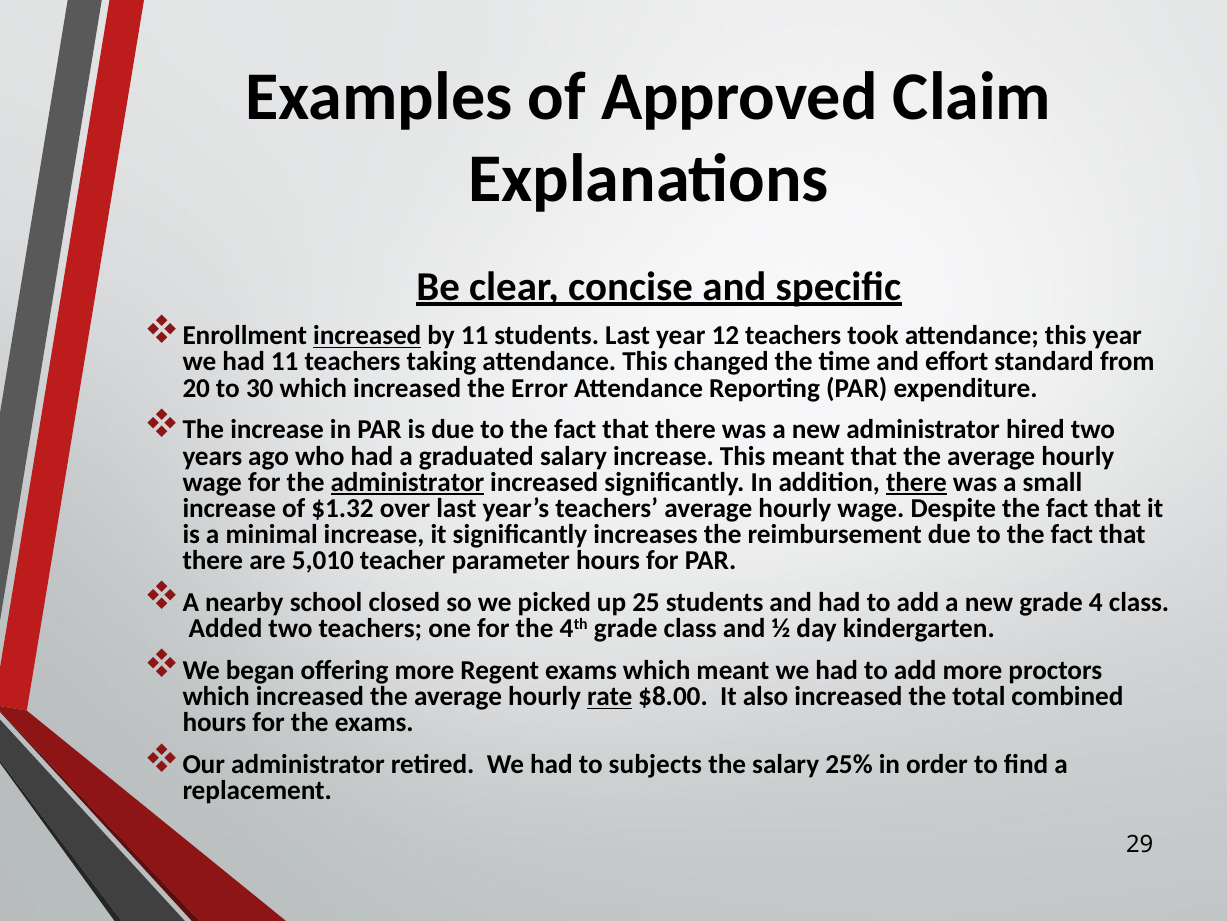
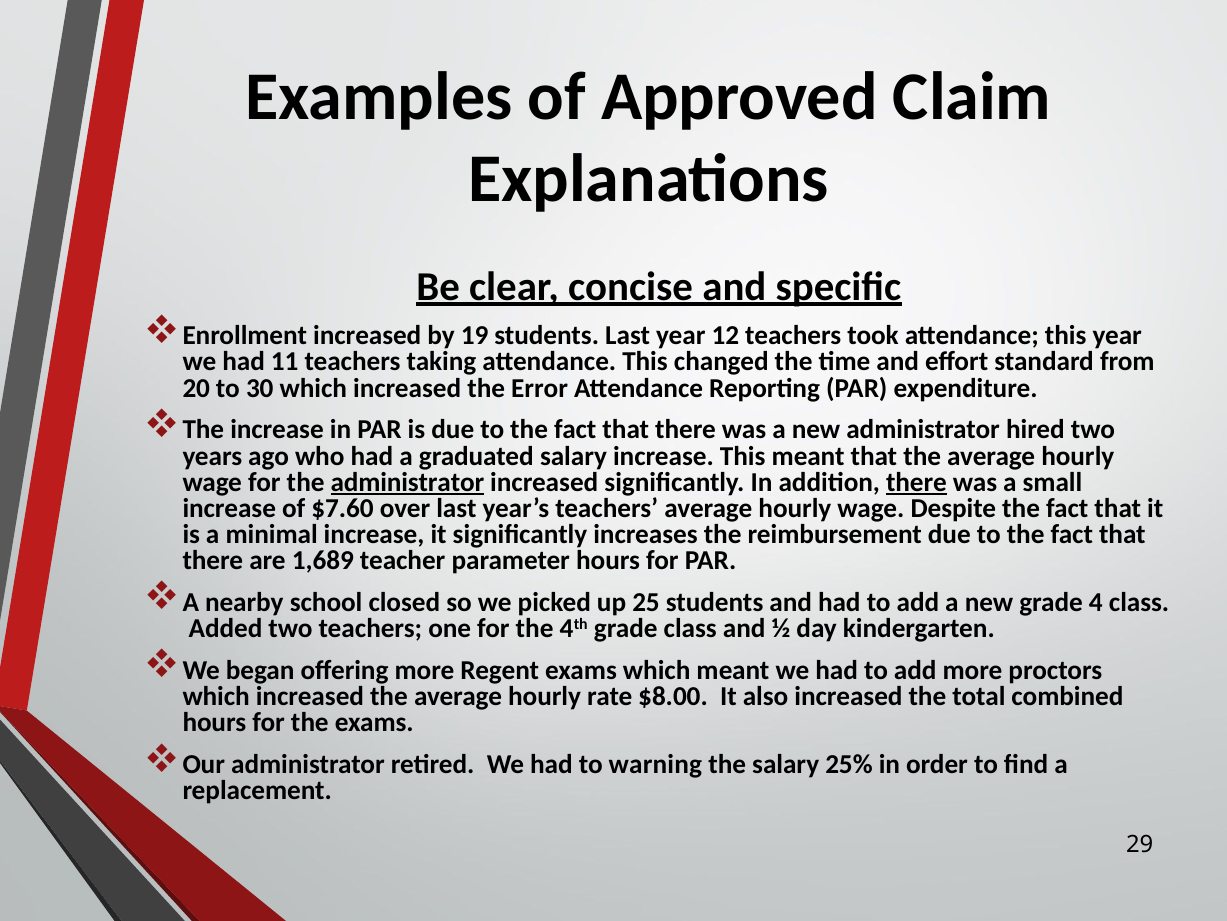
increased at (367, 335) underline: present -> none
by 11: 11 -> 19
$1.32: $1.32 -> $7.60
5,010: 5,010 -> 1,689
rate underline: present -> none
subjects: subjects -> warning
